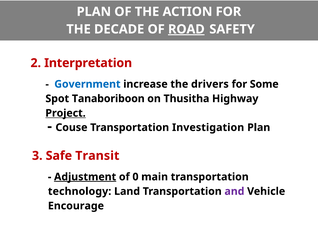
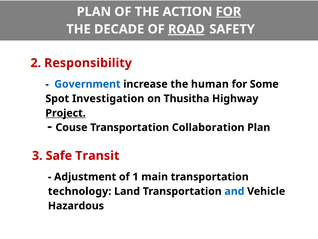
FOR at (228, 12) underline: none -> present
Interpretation: Interpretation -> Responsibility
drivers: drivers -> human
Tanaboriboon: Tanaboriboon -> Investigation
Investigation: Investigation -> Collaboration
Adjustment underline: present -> none
0: 0 -> 1
and colour: purple -> blue
Encourage: Encourage -> Hazardous
